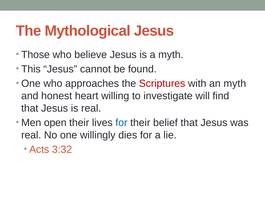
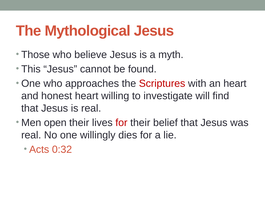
an myth: myth -> heart
for at (121, 122) colour: blue -> red
3:32: 3:32 -> 0:32
